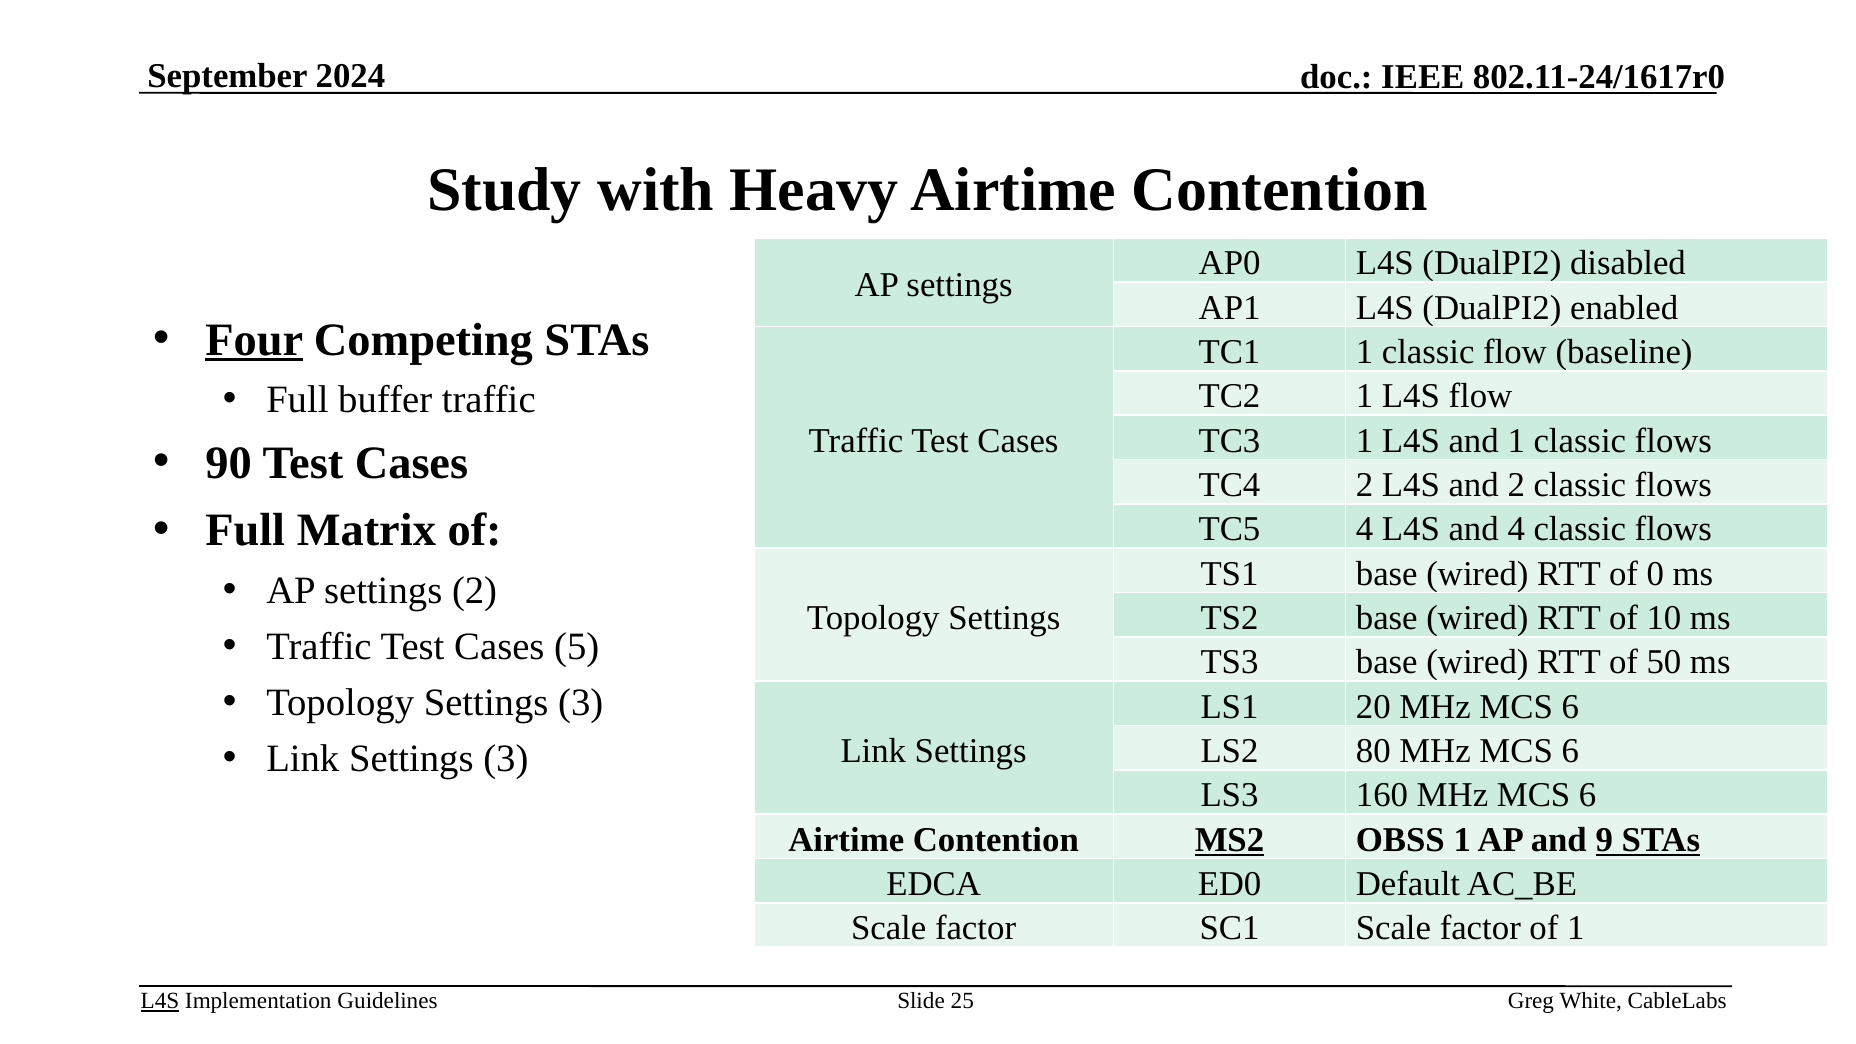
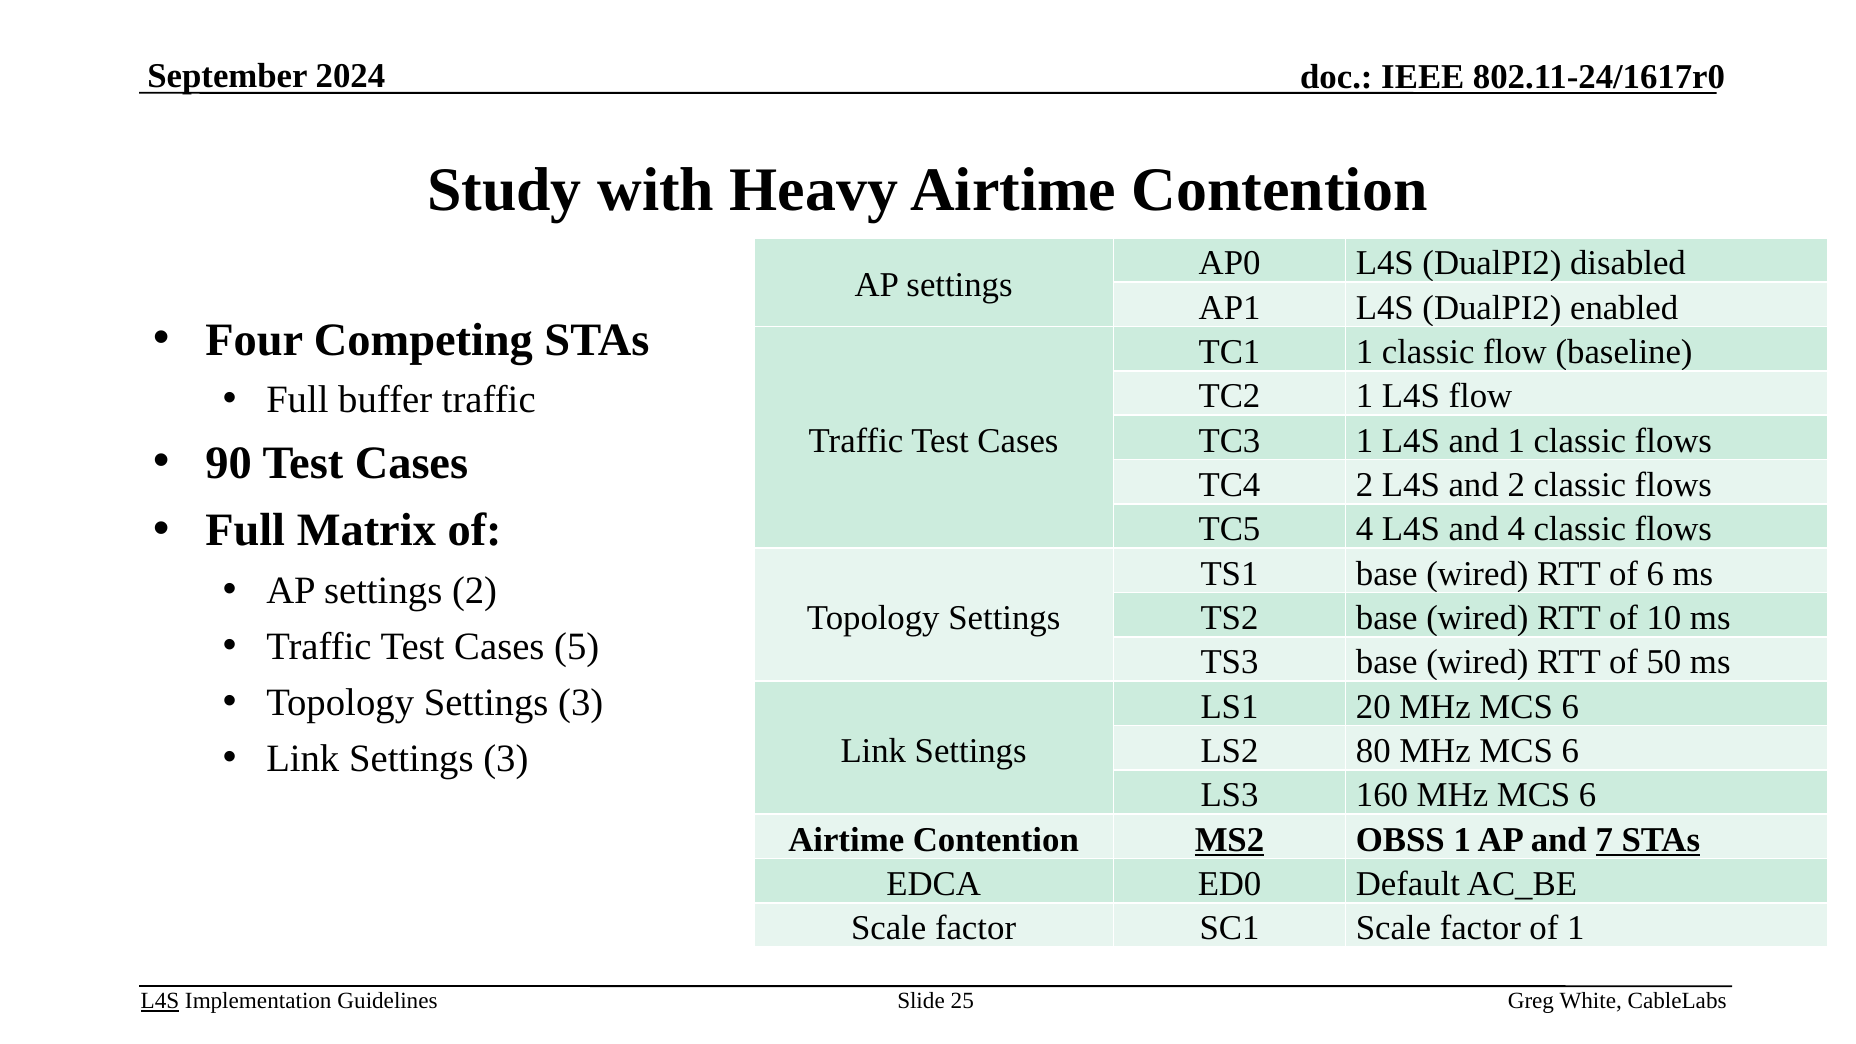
Four underline: present -> none
of 0: 0 -> 6
9: 9 -> 7
